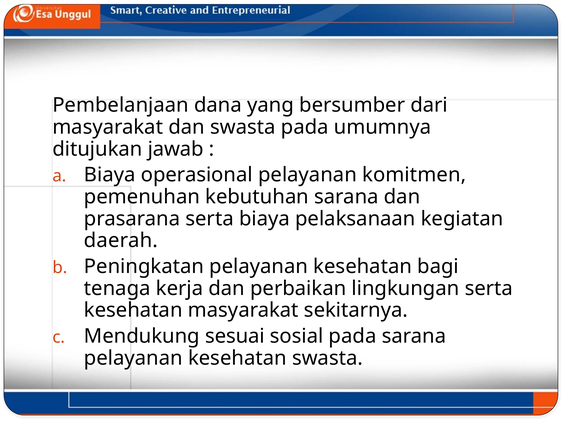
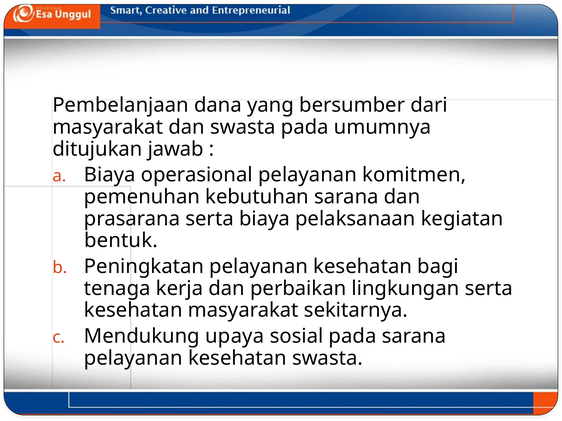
daerah: daerah -> bentuk
sesuai: sesuai -> upaya
